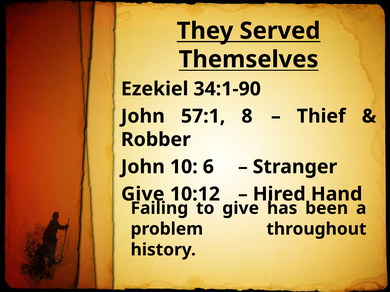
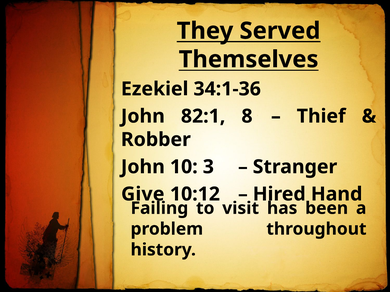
34:1-90: 34:1-90 -> 34:1-36
57:1: 57:1 -> 82:1
6: 6 -> 3
to give: give -> visit
